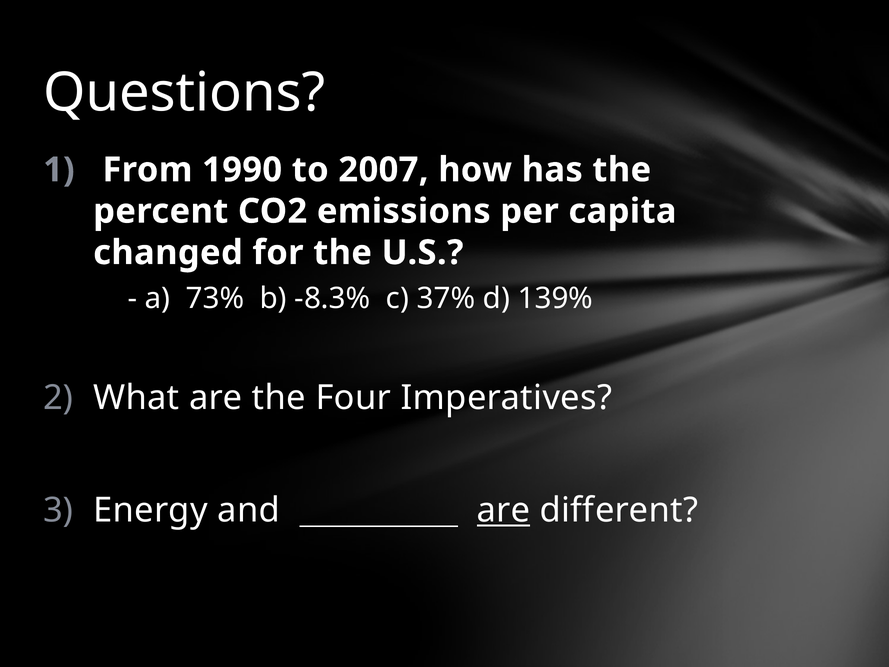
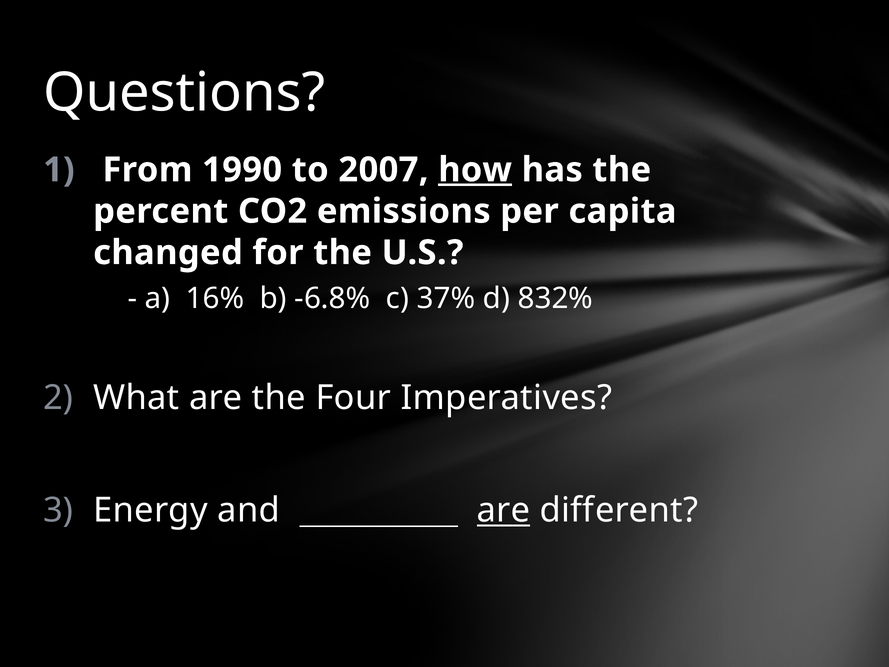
how underline: none -> present
73%: 73% -> 16%
-8.3%: -8.3% -> -6.8%
139%: 139% -> 832%
